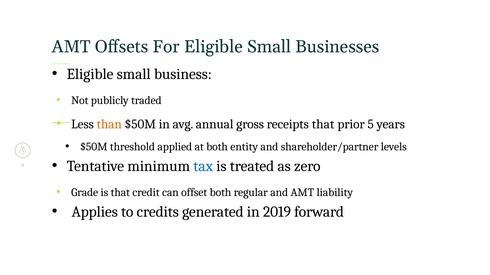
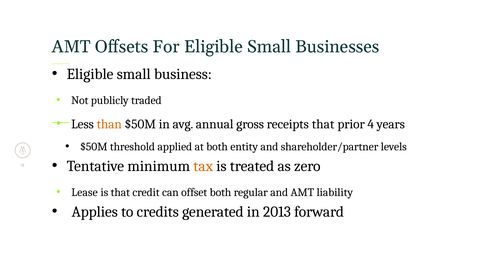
5: 5 -> 4
tax colour: blue -> orange
Grade: Grade -> Lease
2019: 2019 -> 2013
